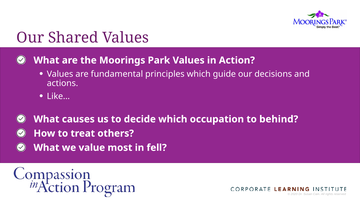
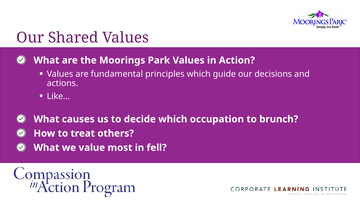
behind: behind -> brunch
